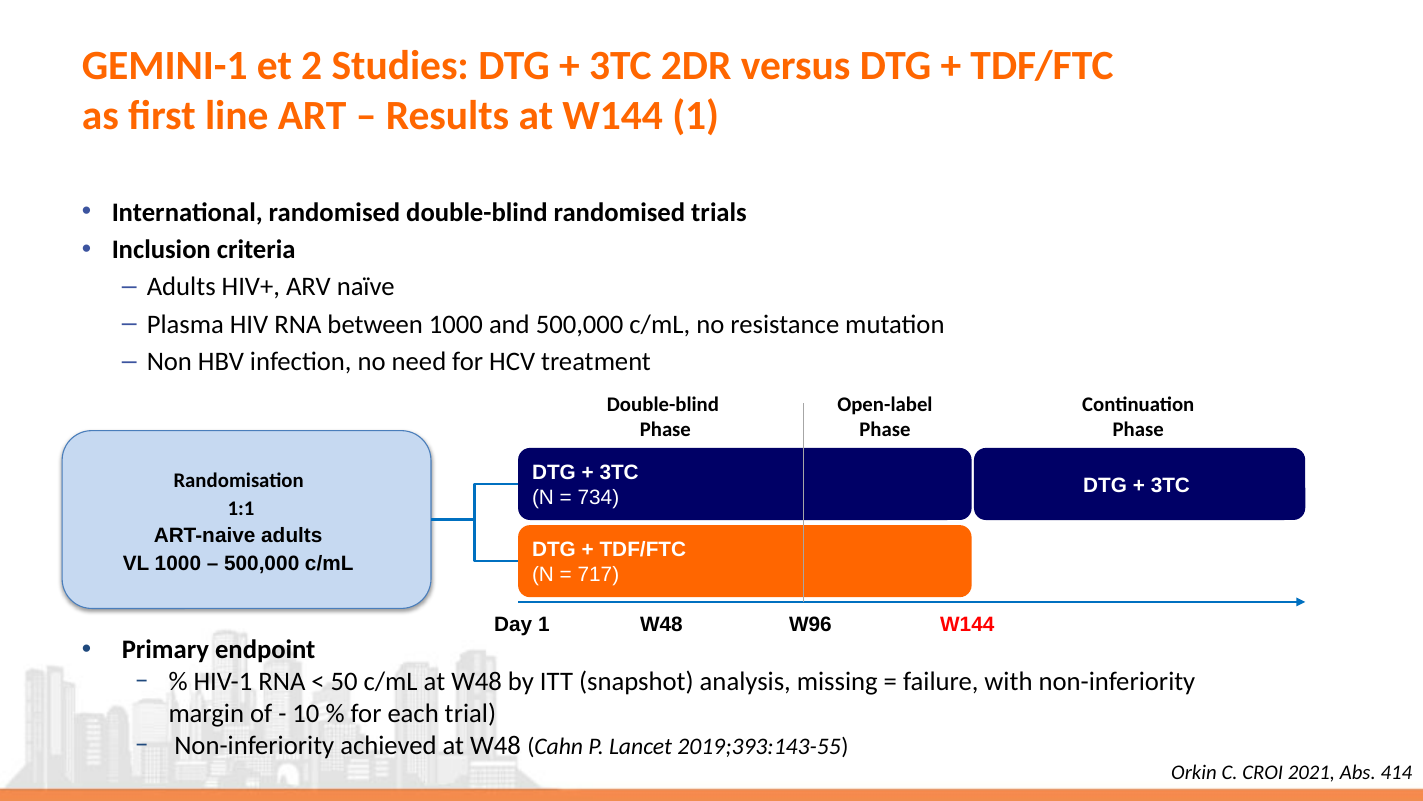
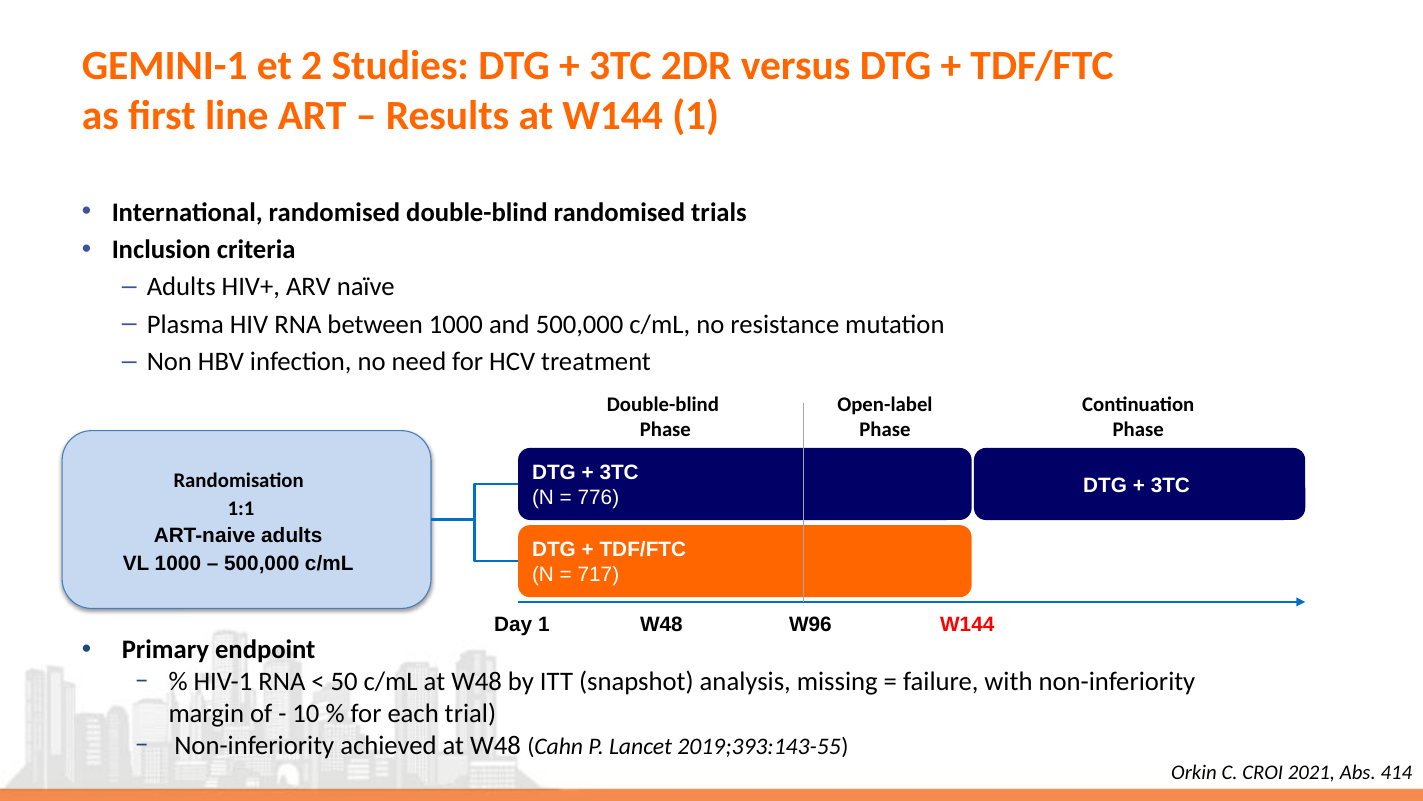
734: 734 -> 776
